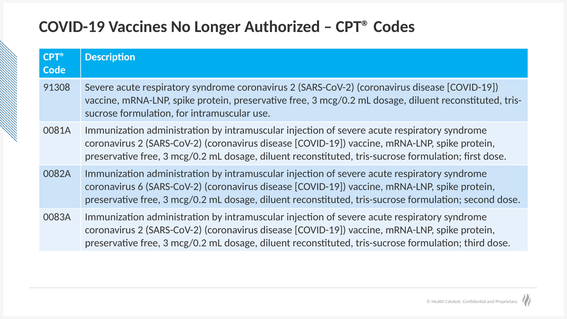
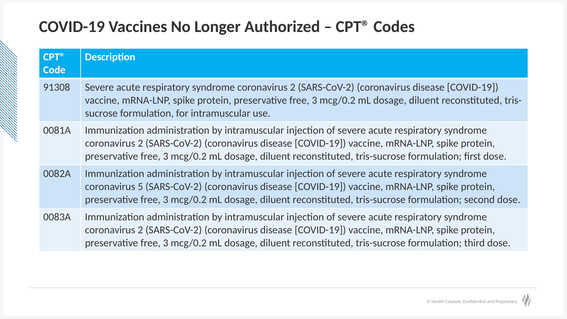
6: 6 -> 5
